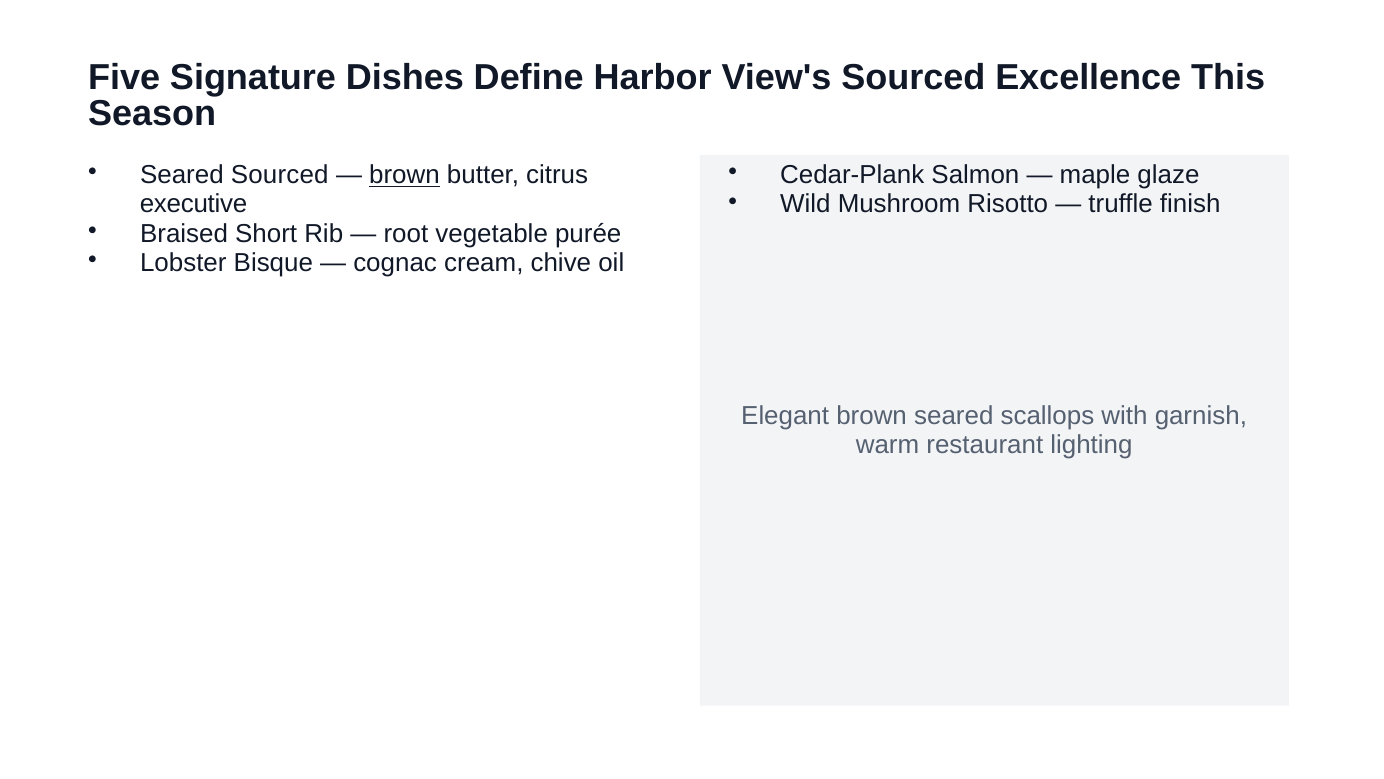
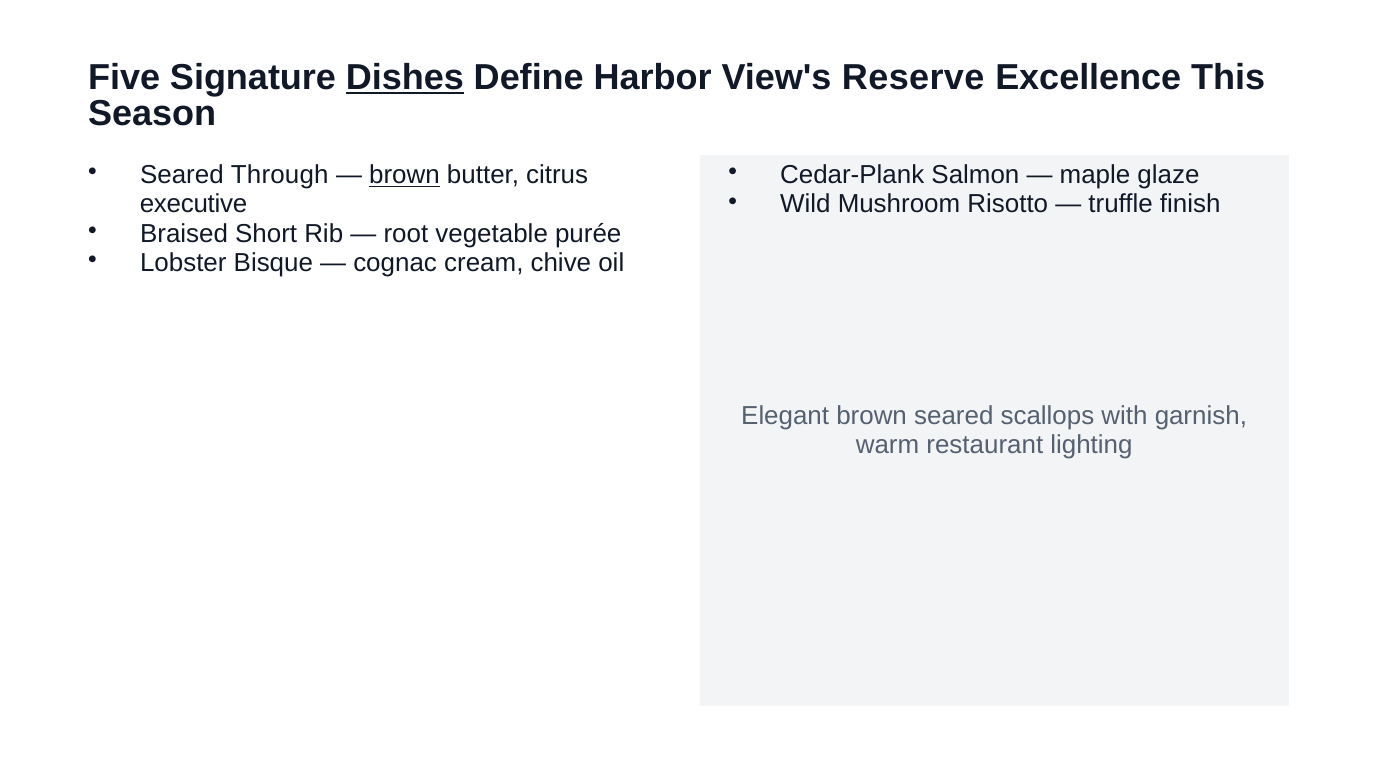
Dishes underline: none -> present
View's Sourced: Sourced -> Reserve
Seared Sourced: Sourced -> Through
